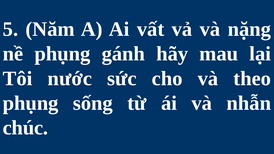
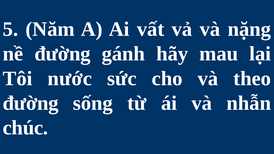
nề phụng: phụng -> đường
phụng at (31, 103): phụng -> đường
